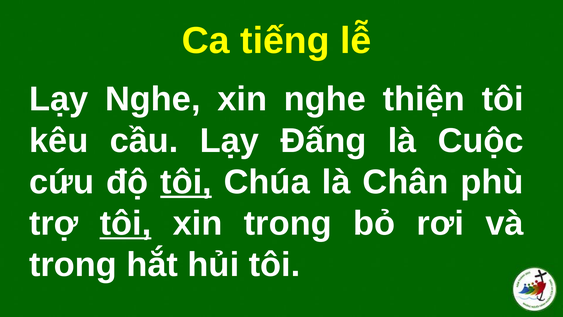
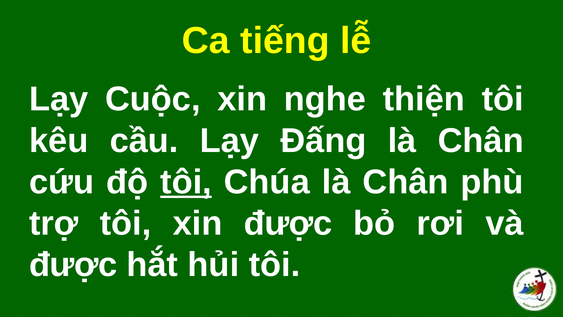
Lạy Nghe: Nghe -> Cuộc
Cuộc at (481, 141): Cuộc -> Chân
tôi at (125, 223) underline: present -> none
xin trong: trong -> được
trong at (73, 265): trong -> được
